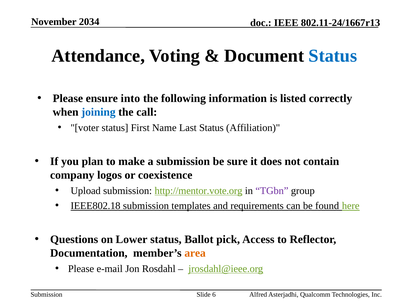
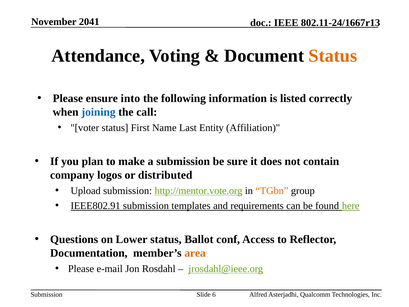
2034: 2034 -> 2041
Status at (333, 56) colour: blue -> orange
Last Status: Status -> Entity
coexistence: coexistence -> distributed
TGbn colour: purple -> orange
IEEE802.18: IEEE802.18 -> IEEE802.91
pick: pick -> conf
